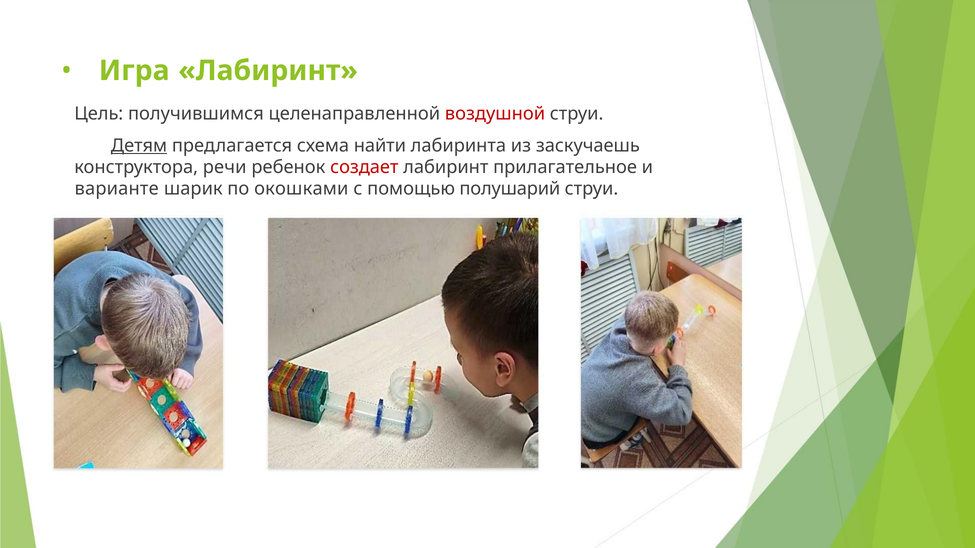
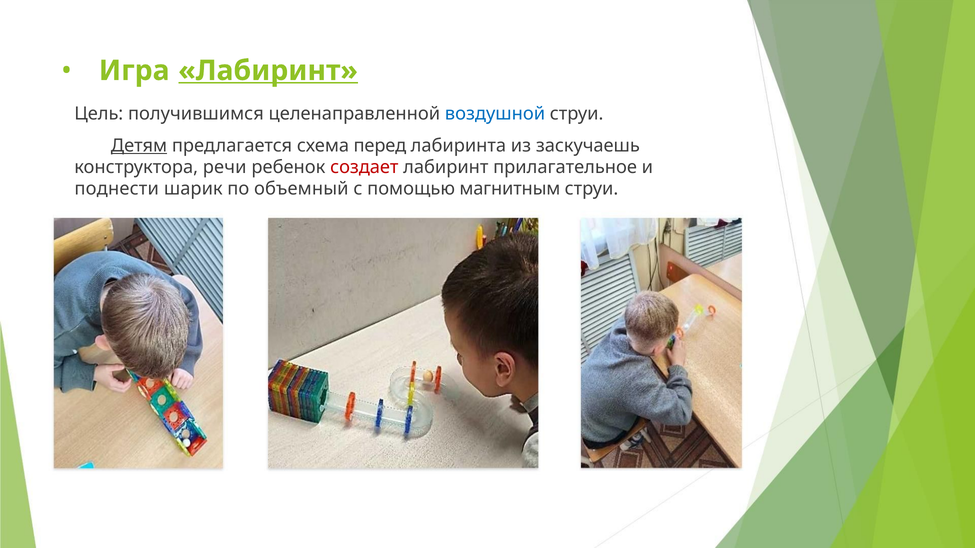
Лабиринт at (268, 71) underline: none -> present
воздушной colour: red -> blue
найти: найти -> перед
варианте: варианте -> поднести
окошками: окошками -> объемный
полушарий: полушарий -> магнитным
